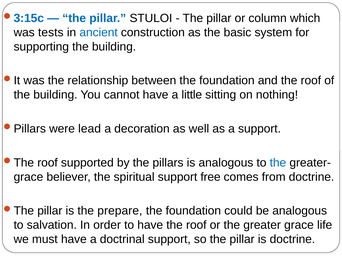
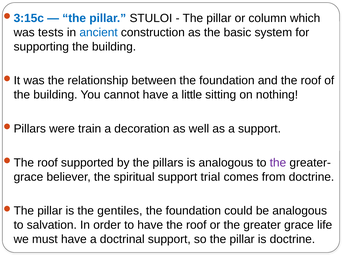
lead: lead -> train
the at (278, 163) colour: blue -> purple
free: free -> trial
prepare: prepare -> gentiles
